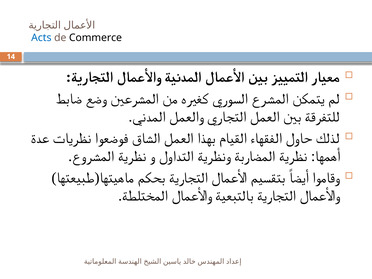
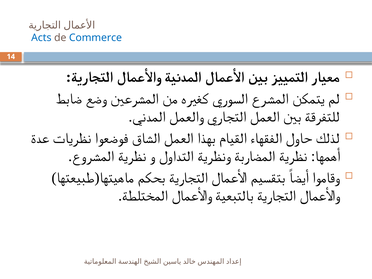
Commerce colour: black -> blue
